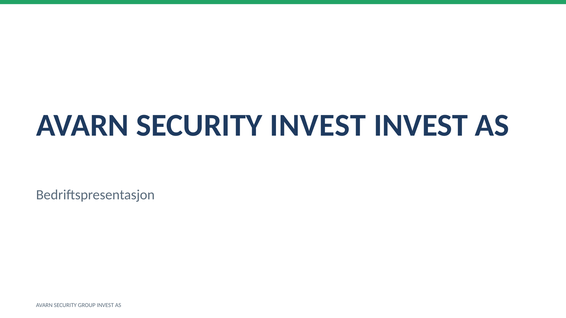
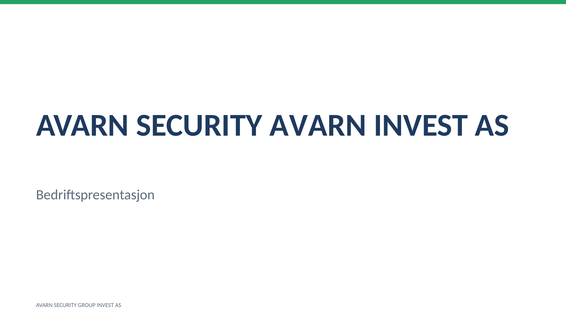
SECURITY INVEST: INVEST -> AVARN
